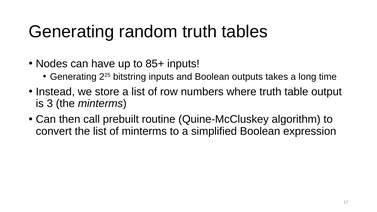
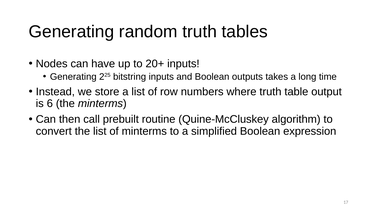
85+: 85+ -> 20+
3: 3 -> 6
